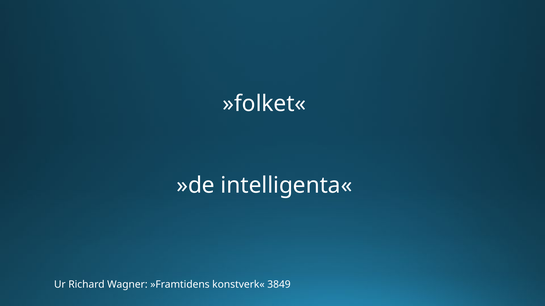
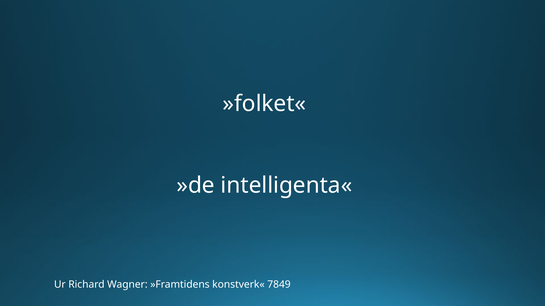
3849: 3849 -> 7849
